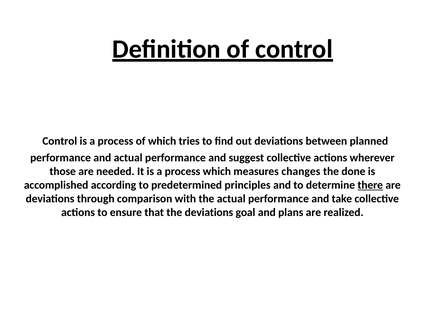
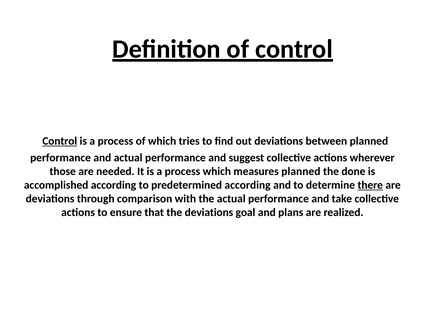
Control at (60, 141) underline: none -> present
measures changes: changes -> planned
predetermined principles: principles -> according
